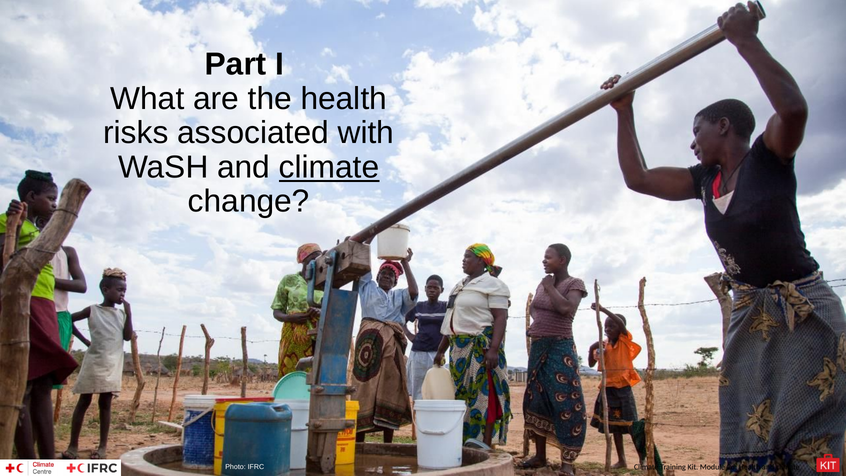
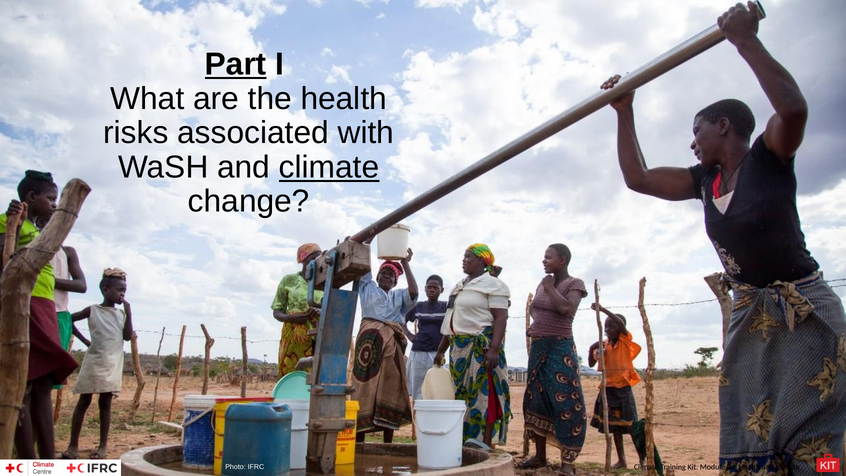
Part underline: none -> present
